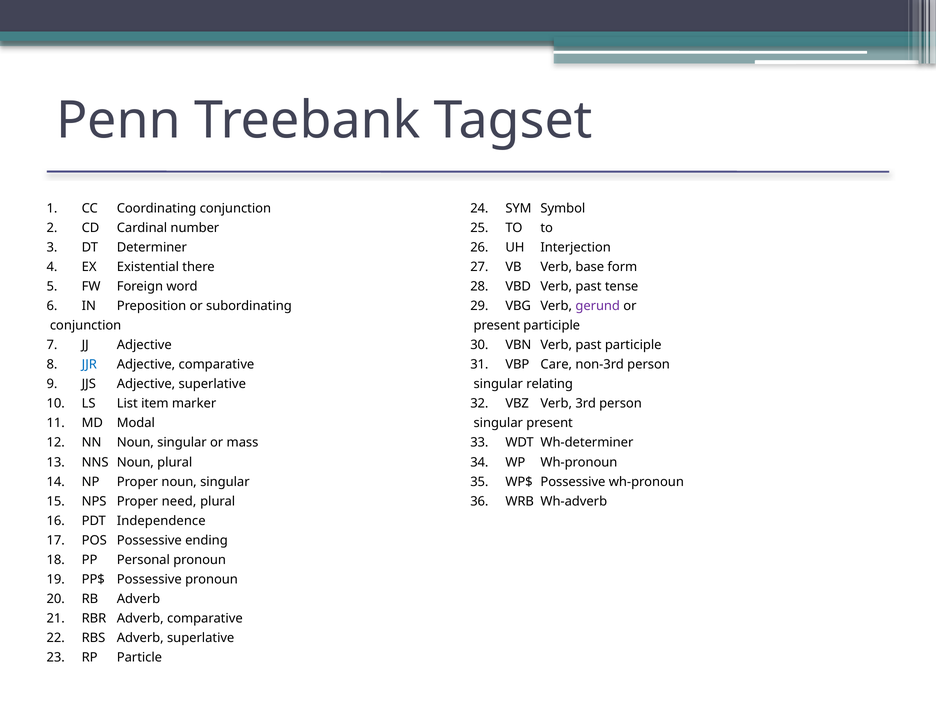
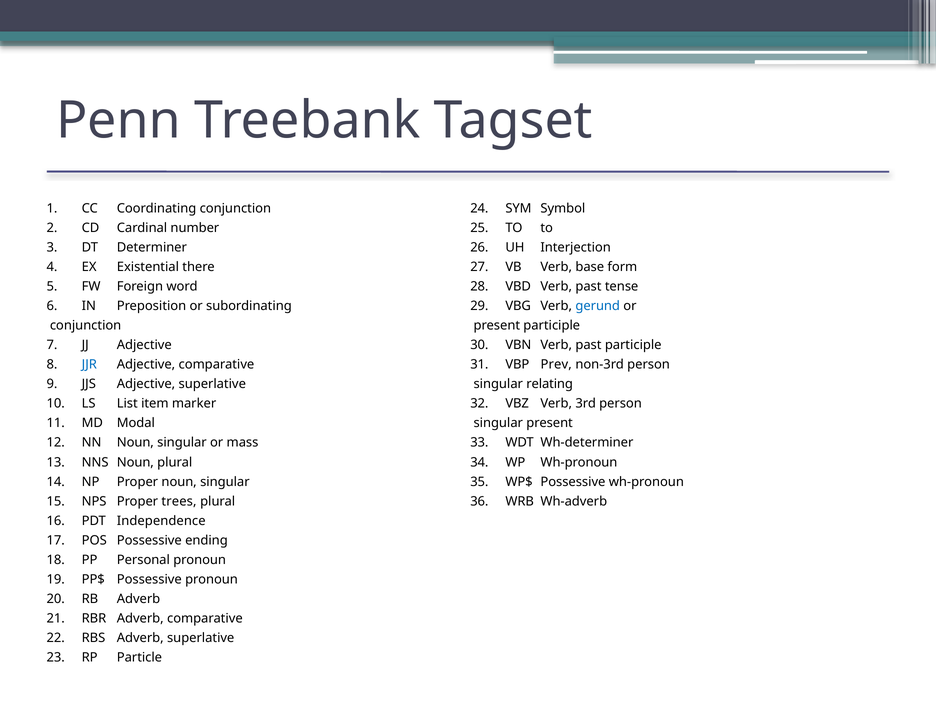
gerund colour: purple -> blue
Care: Care -> Prev
need: need -> trees
